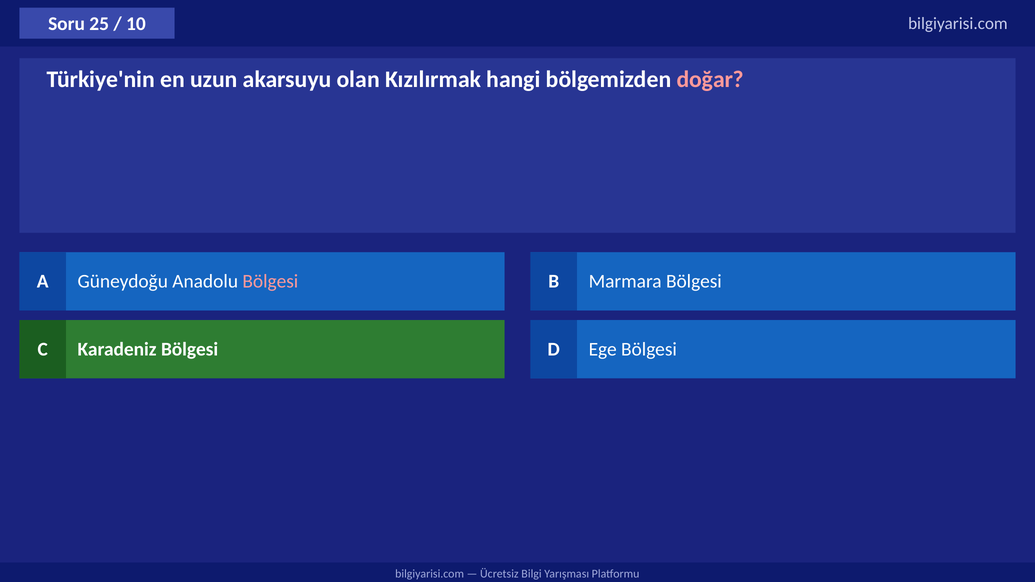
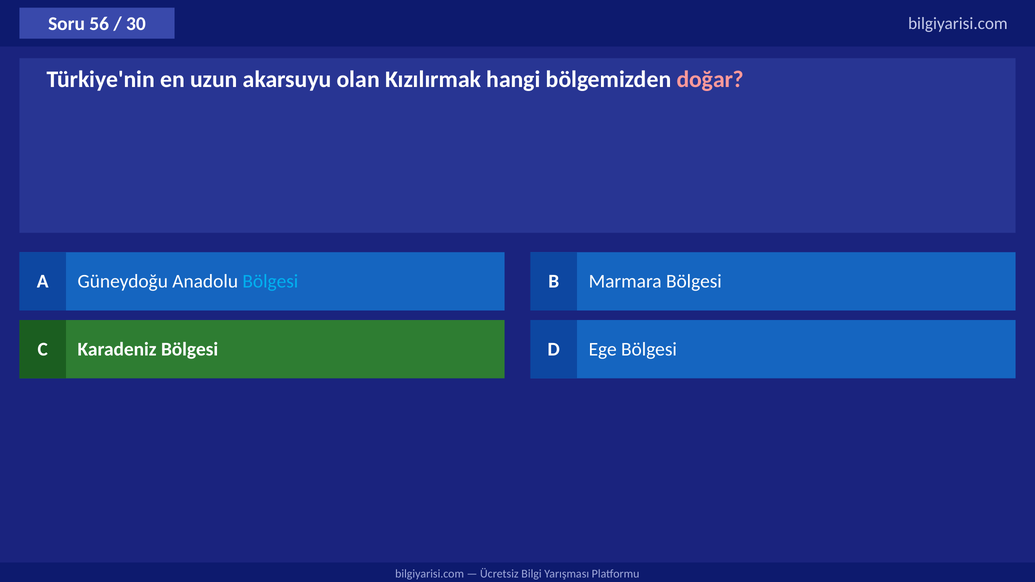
25: 25 -> 56
10: 10 -> 30
Bölgesi at (270, 282) colour: pink -> light blue
